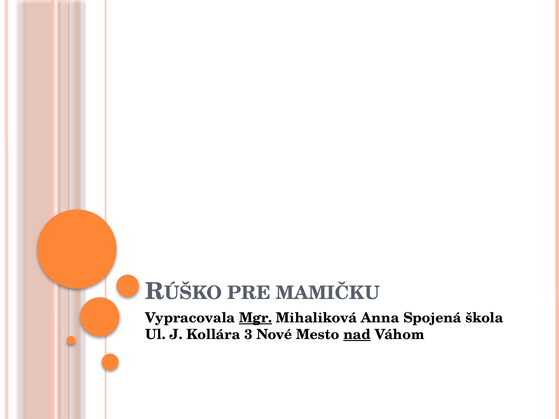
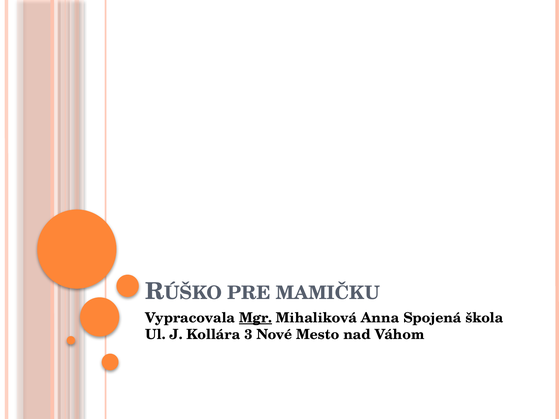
nad underline: present -> none
